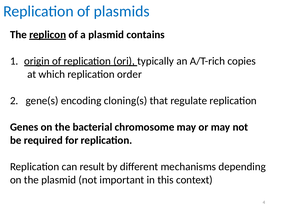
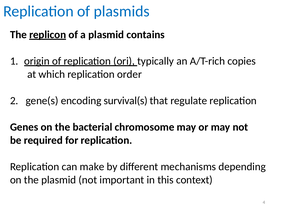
cloning(s: cloning(s -> survival(s
result: result -> make
